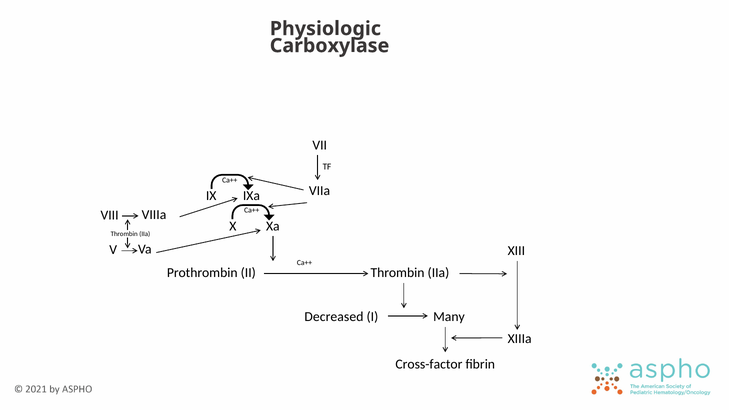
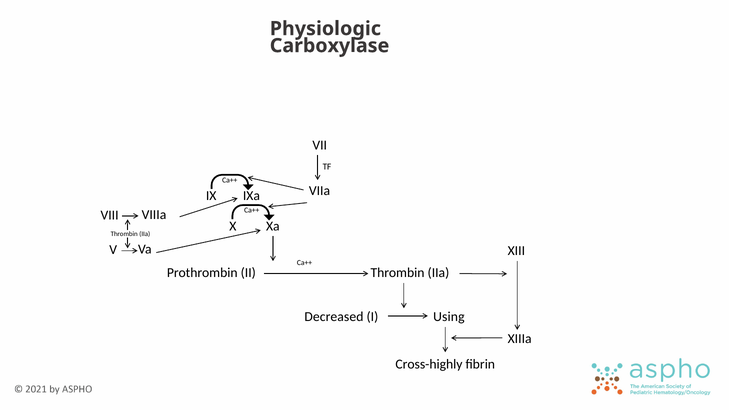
Many: Many -> Using
Cross-factor: Cross-factor -> Cross-highly
